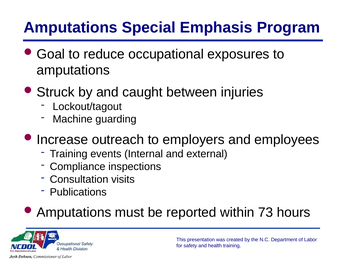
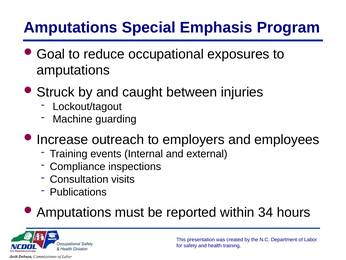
73: 73 -> 34
